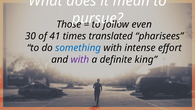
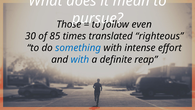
41: 41 -> 85
pharisees: pharisees -> righteous
with at (80, 59) colour: purple -> blue
king: king -> reap
